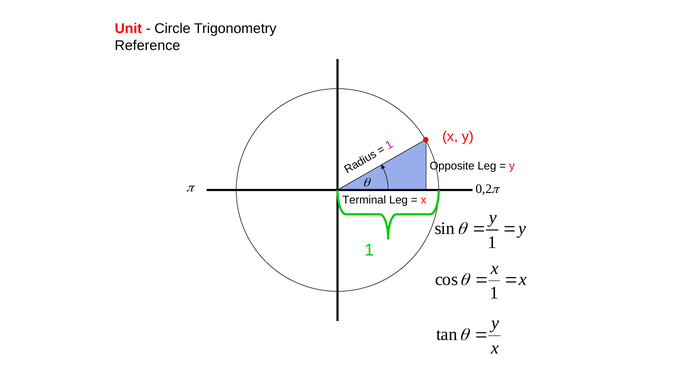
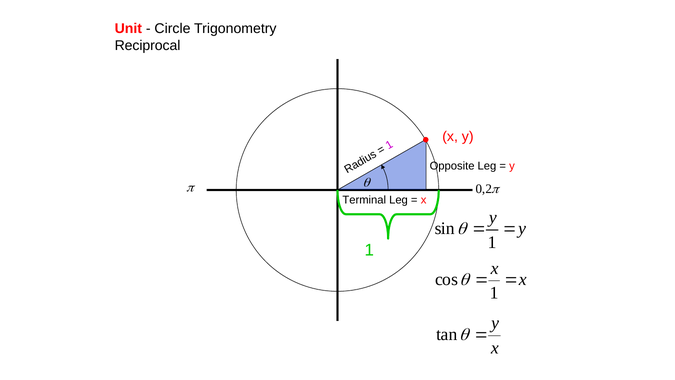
Reference: Reference -> Reciprocal
